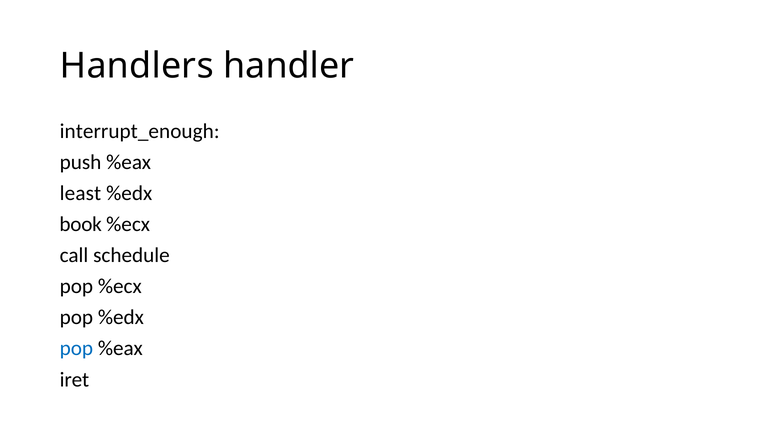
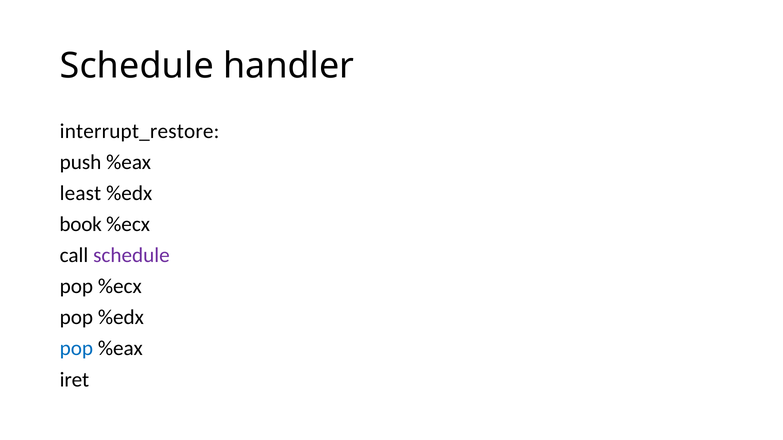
Handlers at (137, 66): Handlers -> Schedule
interrupt_enough: interrupt_enough -> interrupt_restore
schedule at (131, 256) colour: black -> purple
